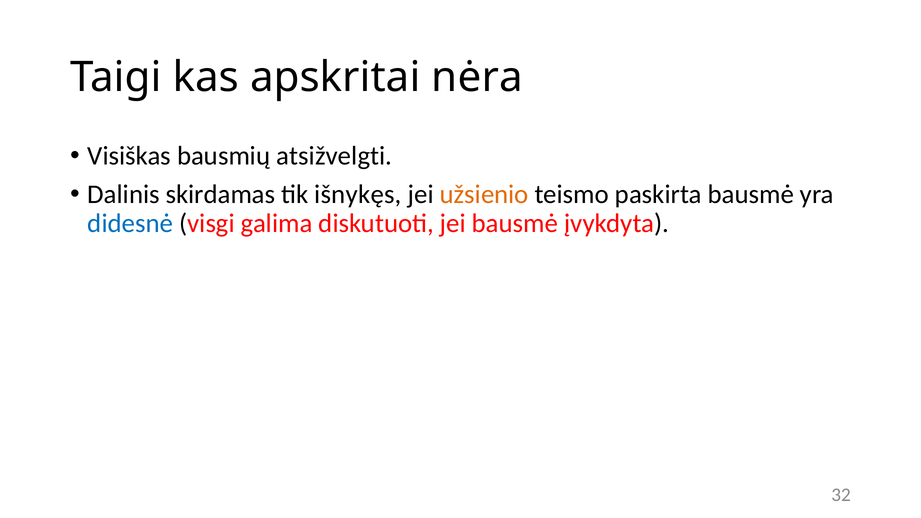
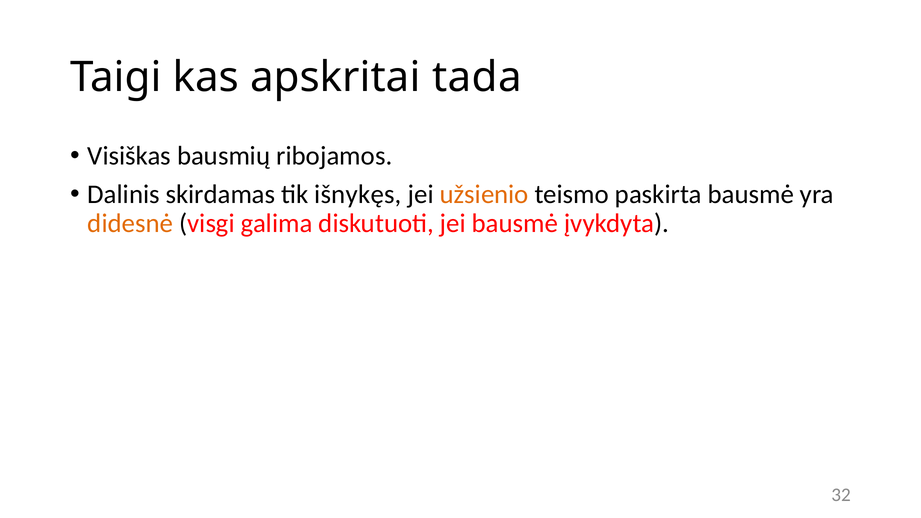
nėra: nėra -> tada
atsižvelgti: atsižvelgti -> ribojamos
didesnė colour: blue -> orange
